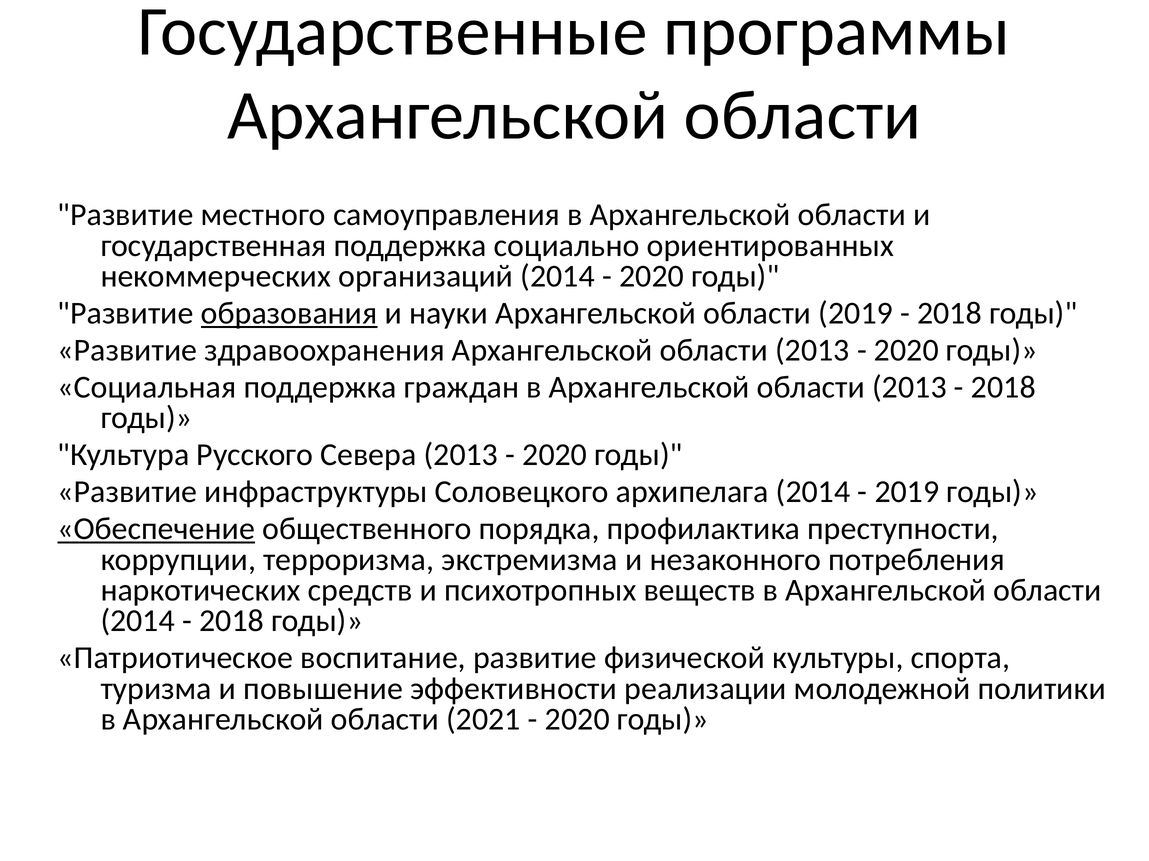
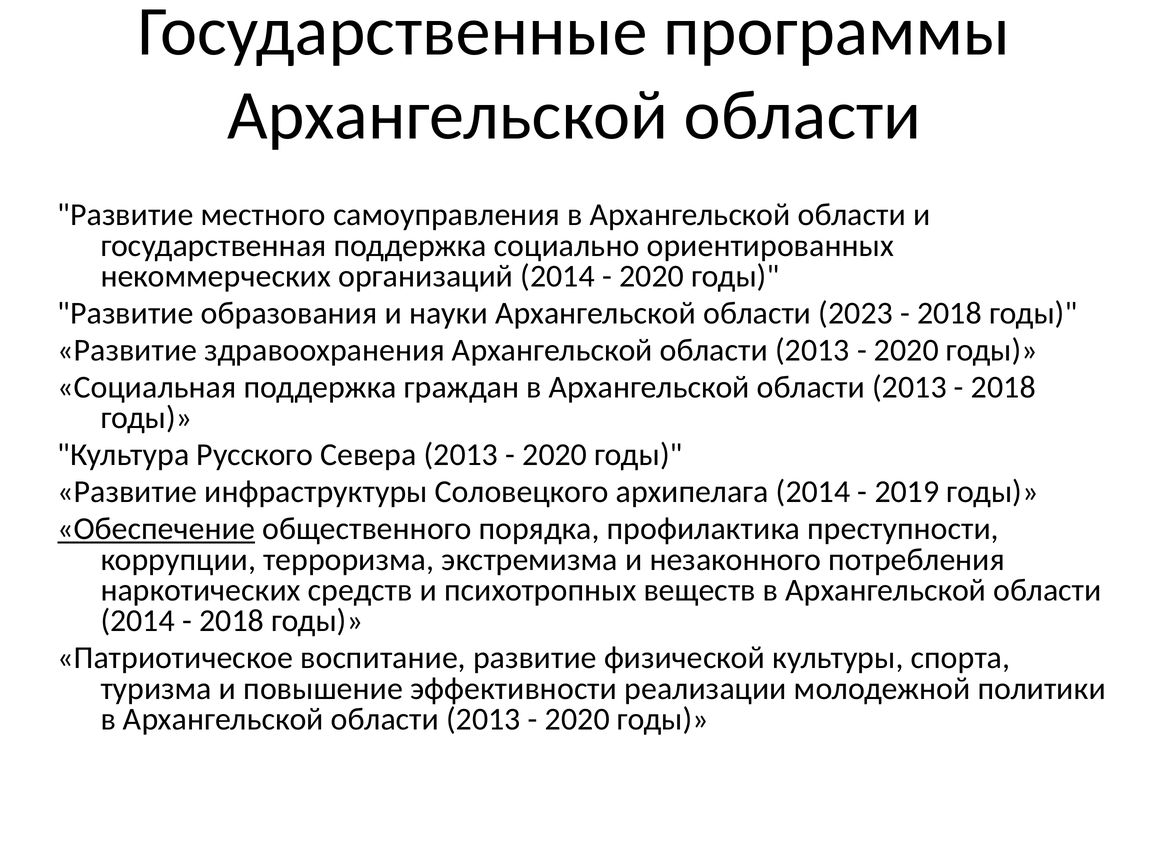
образования underline: present -> none
области 2019: 2019 -> 2023
2021 at (483, 720): 2021 -> 2013
